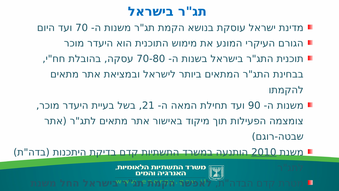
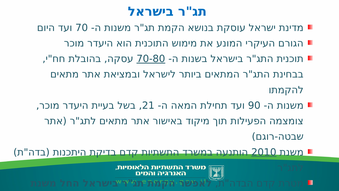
70-80 underline: none -> present
